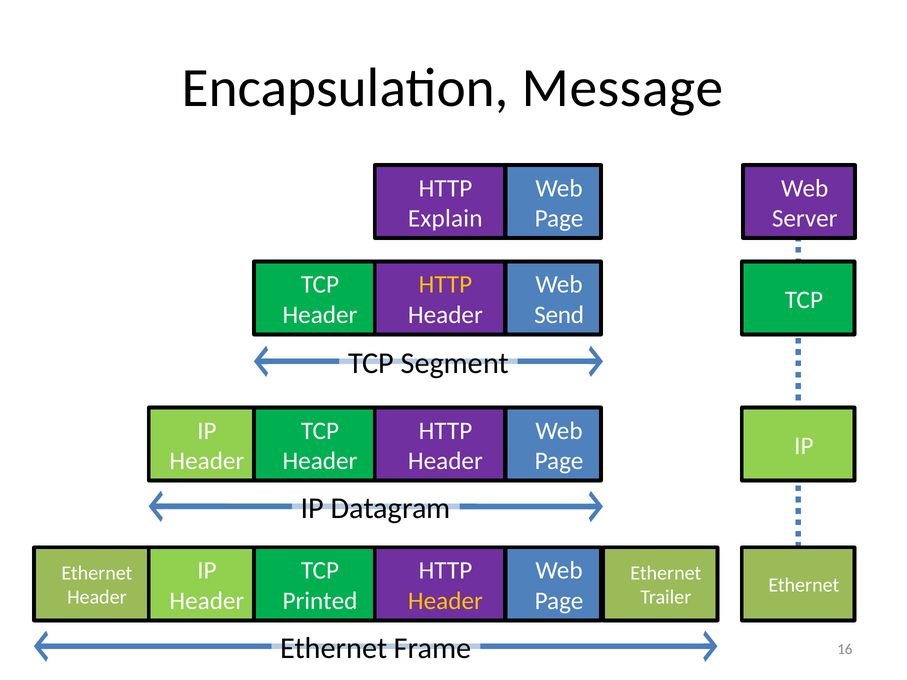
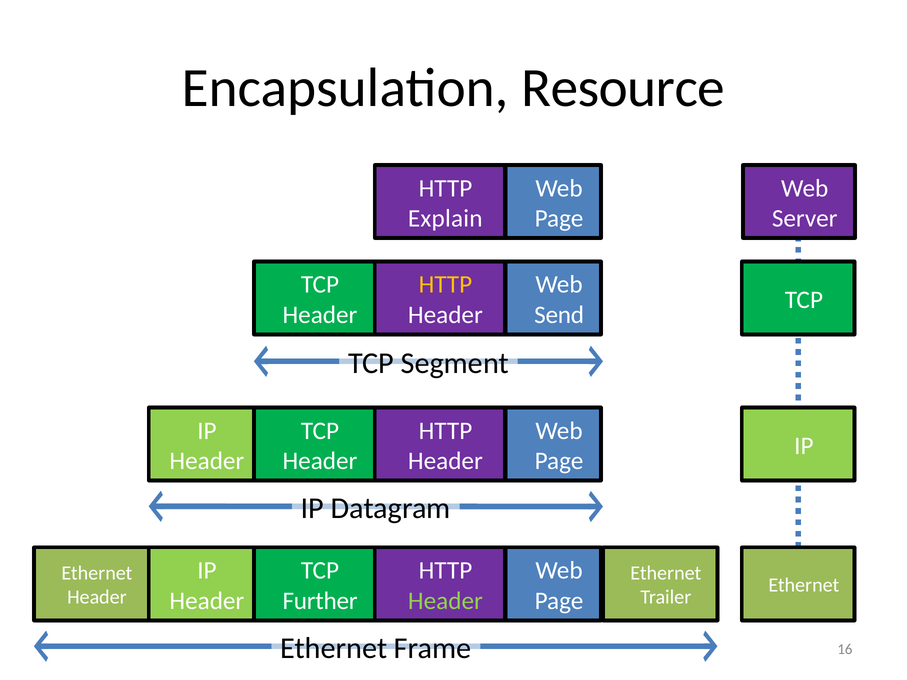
Message: Message -> Resource
Printed: Printed -> Further
Header at (445, 601) colour: yellow -> light green
